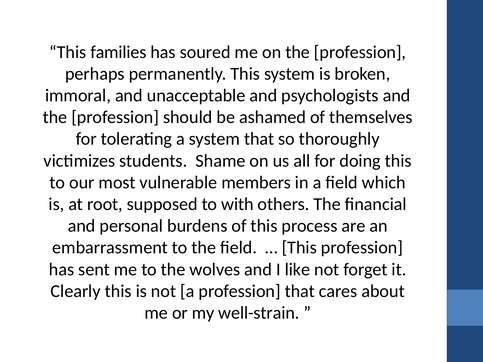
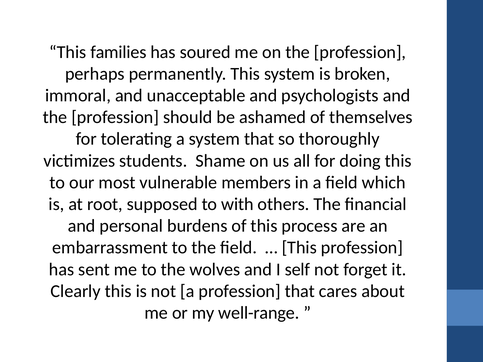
like: like -> self
well-strain: well-strain -> well-range
